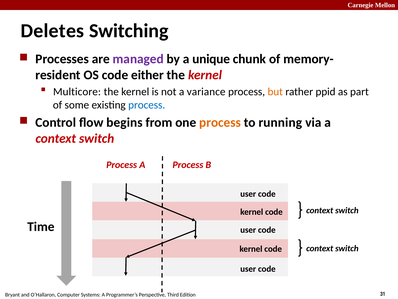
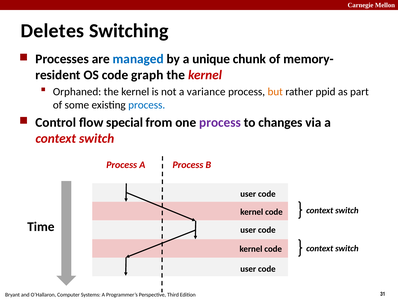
managed colour: purple -> blue
either: either -> graph
Multicore: Multicore -> Orphaned
begins: begins -> special
process at (220, 122) colour: orange -> purple
running: running -> changes
